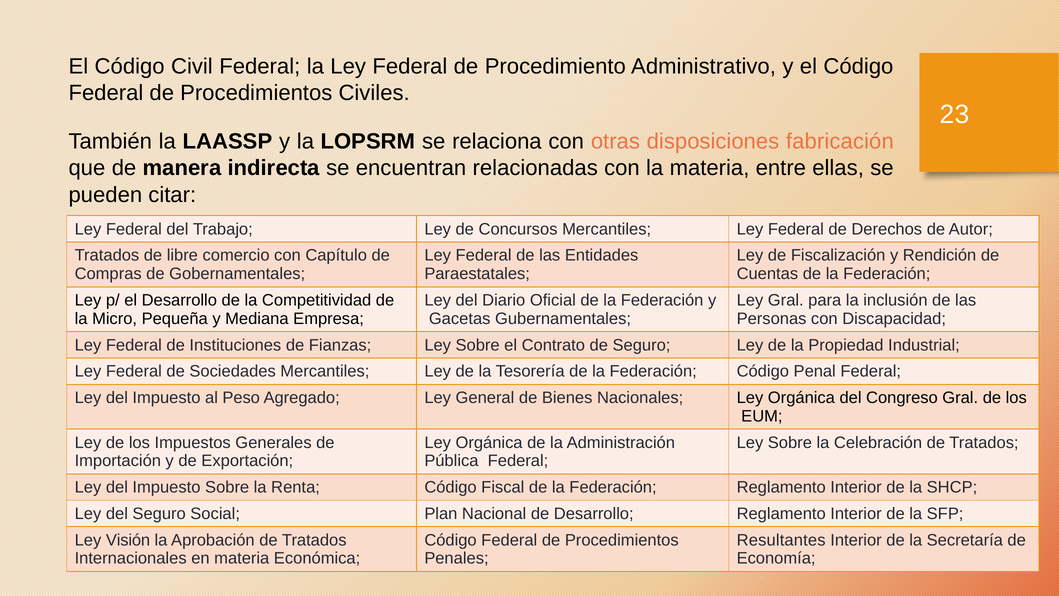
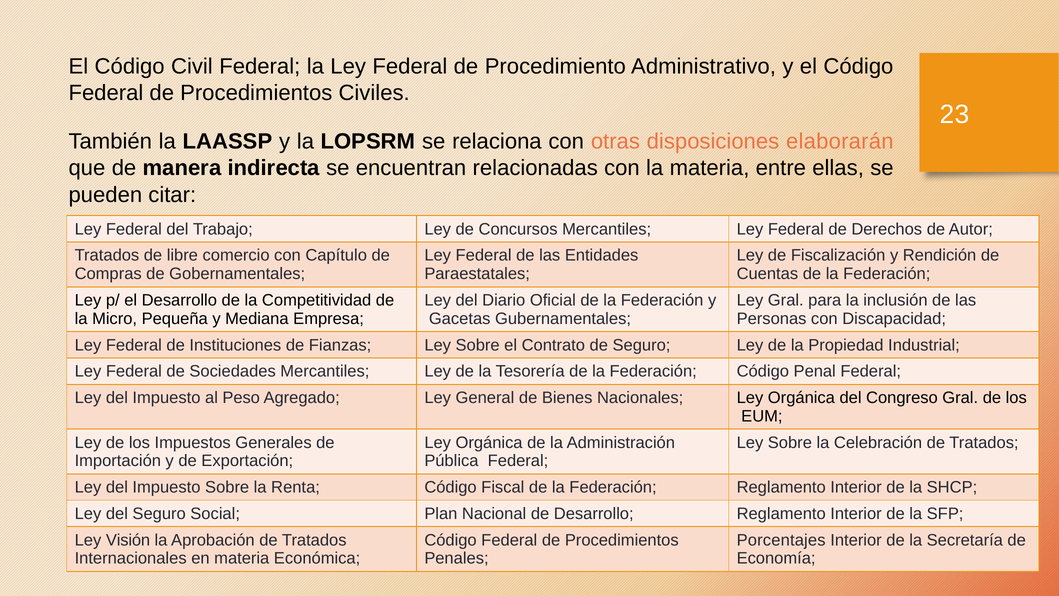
fabricación: fabricación -> elaborarán
Resultantes: Resultantes -> Porcentajes
